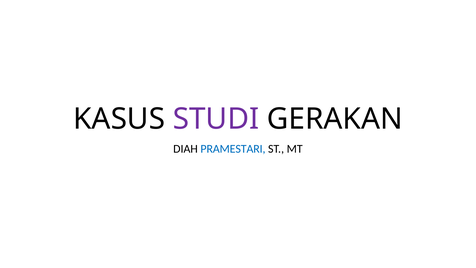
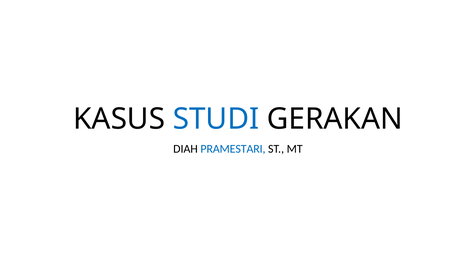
STUDI colour: purple -> blue
